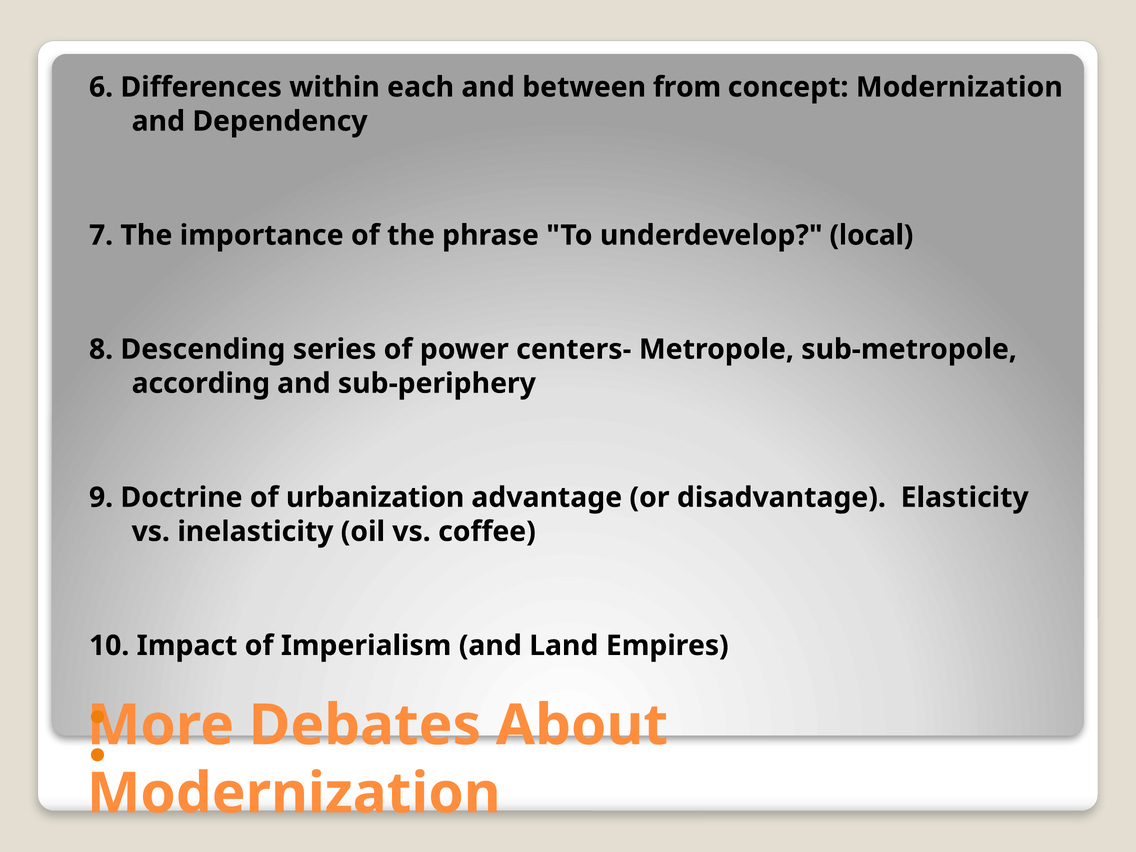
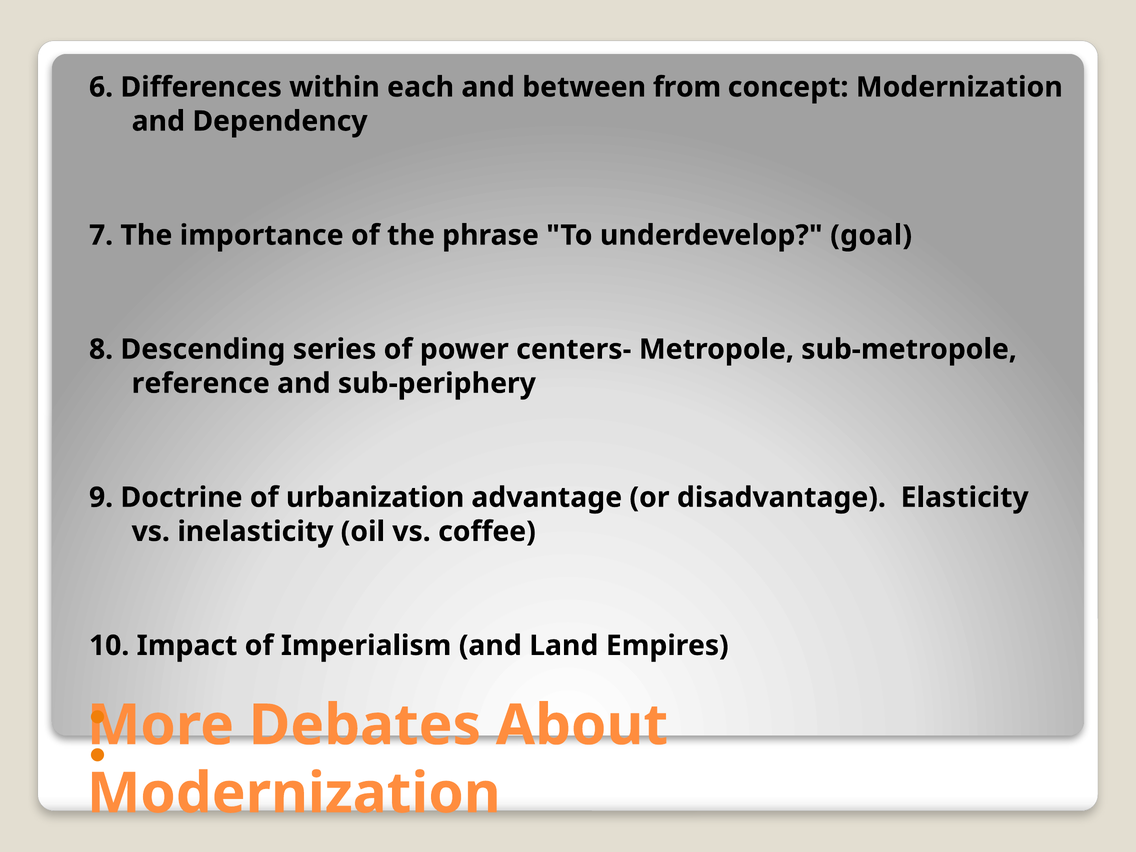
local: local -> goal
according: according -> reference
